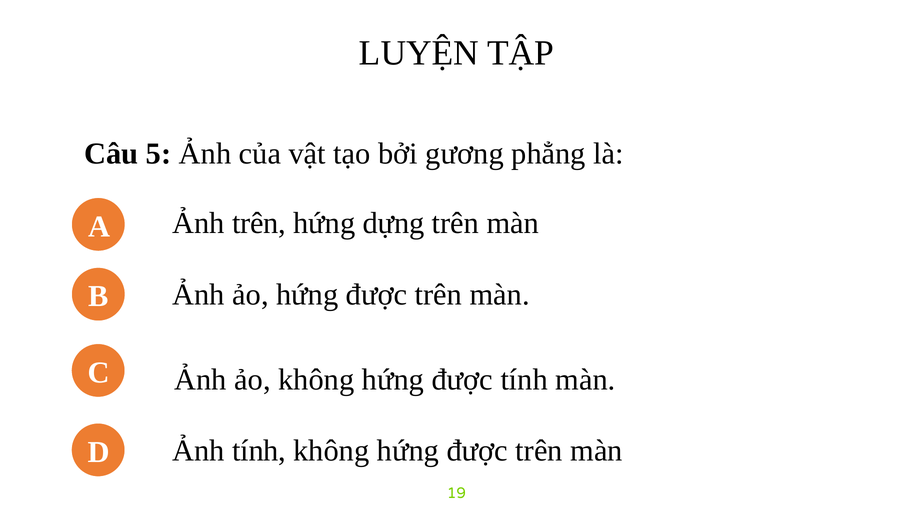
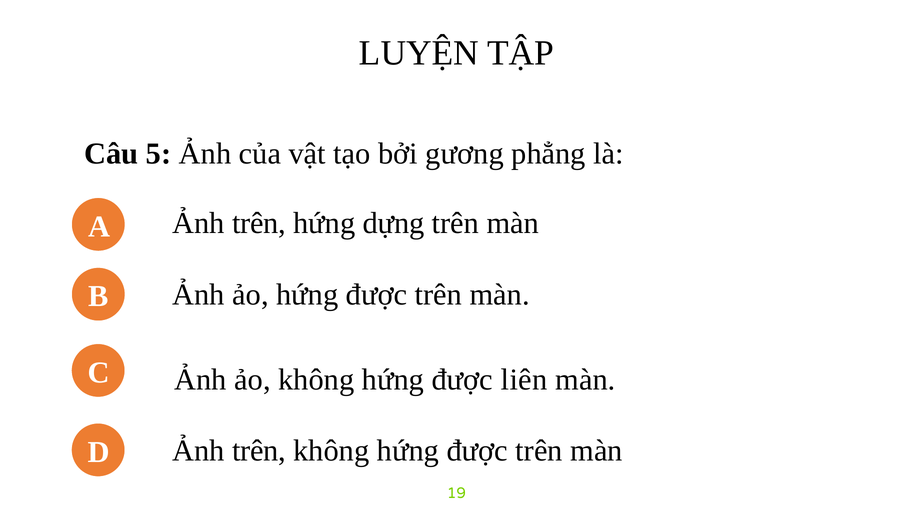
được tính: tính -> liên
tính at (259, 451): tính -> trên
